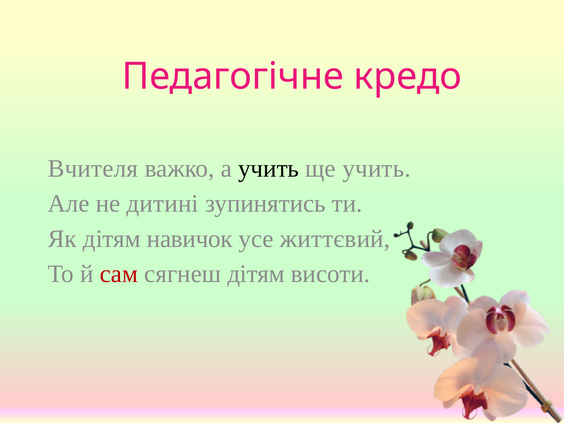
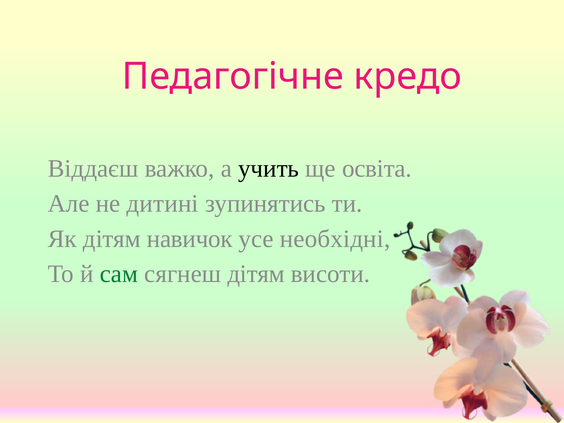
Вчителя: Вчителя -> Віддаєш
ще учить: учить -> освіта
життєвий: життєвий -> необхідні
сам colour: red -> green
